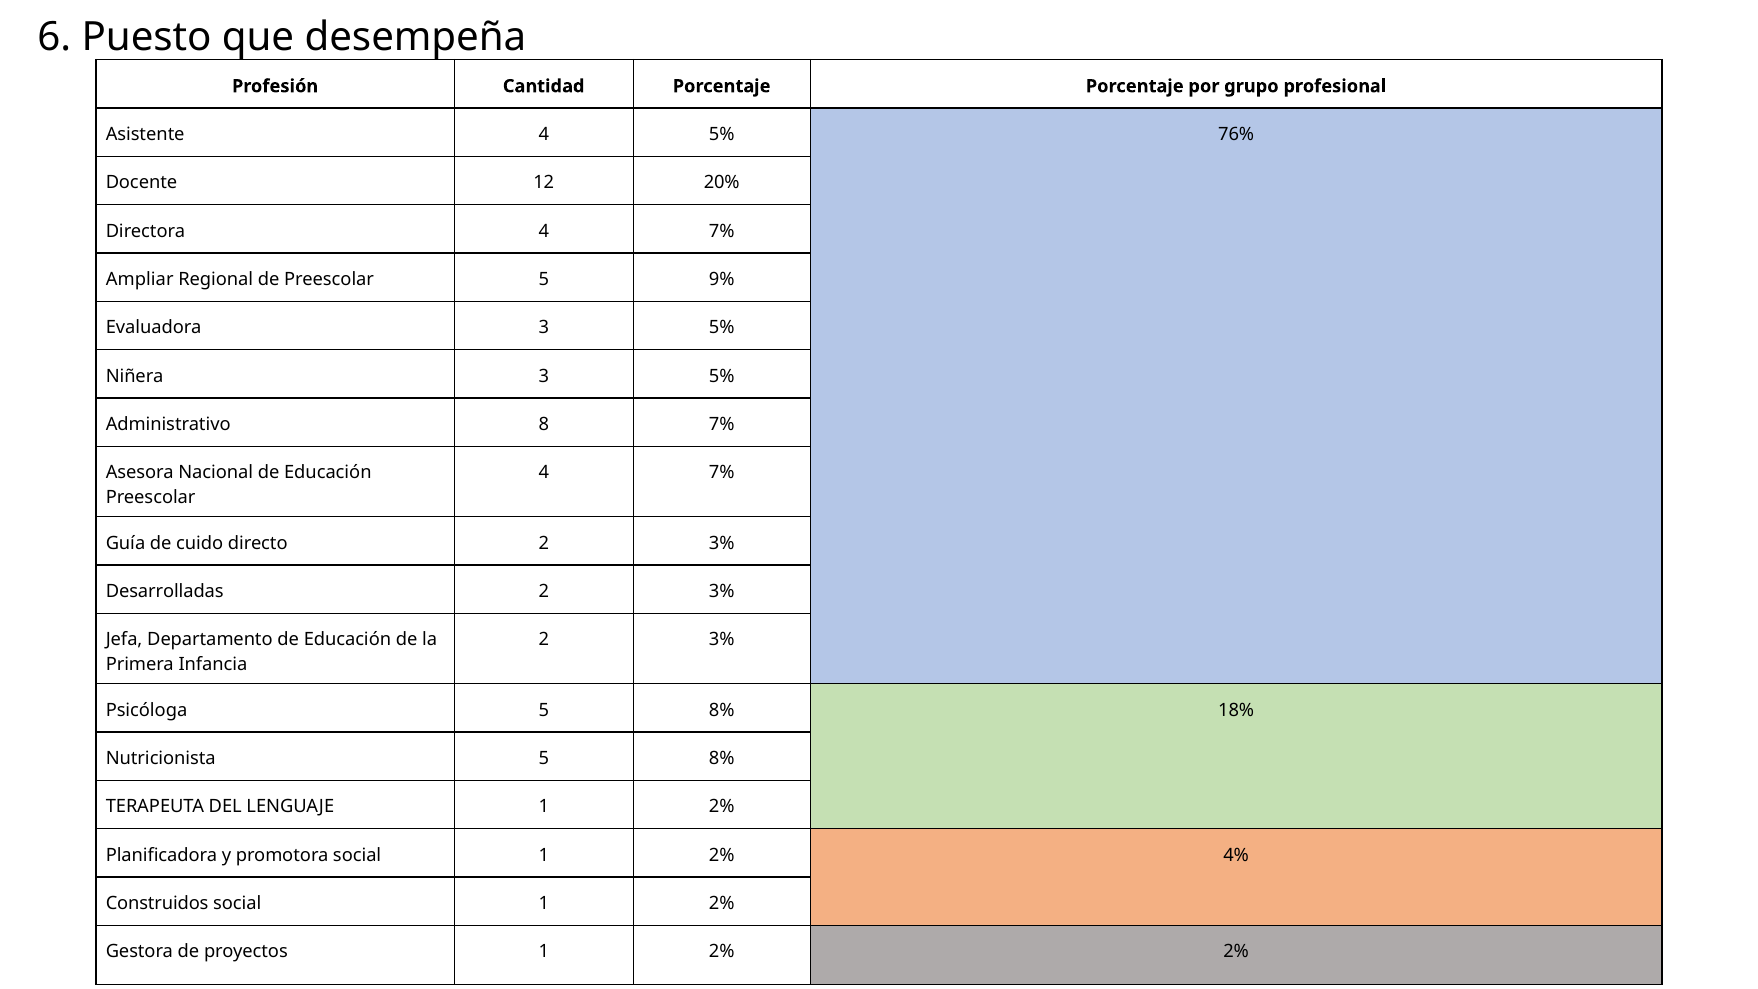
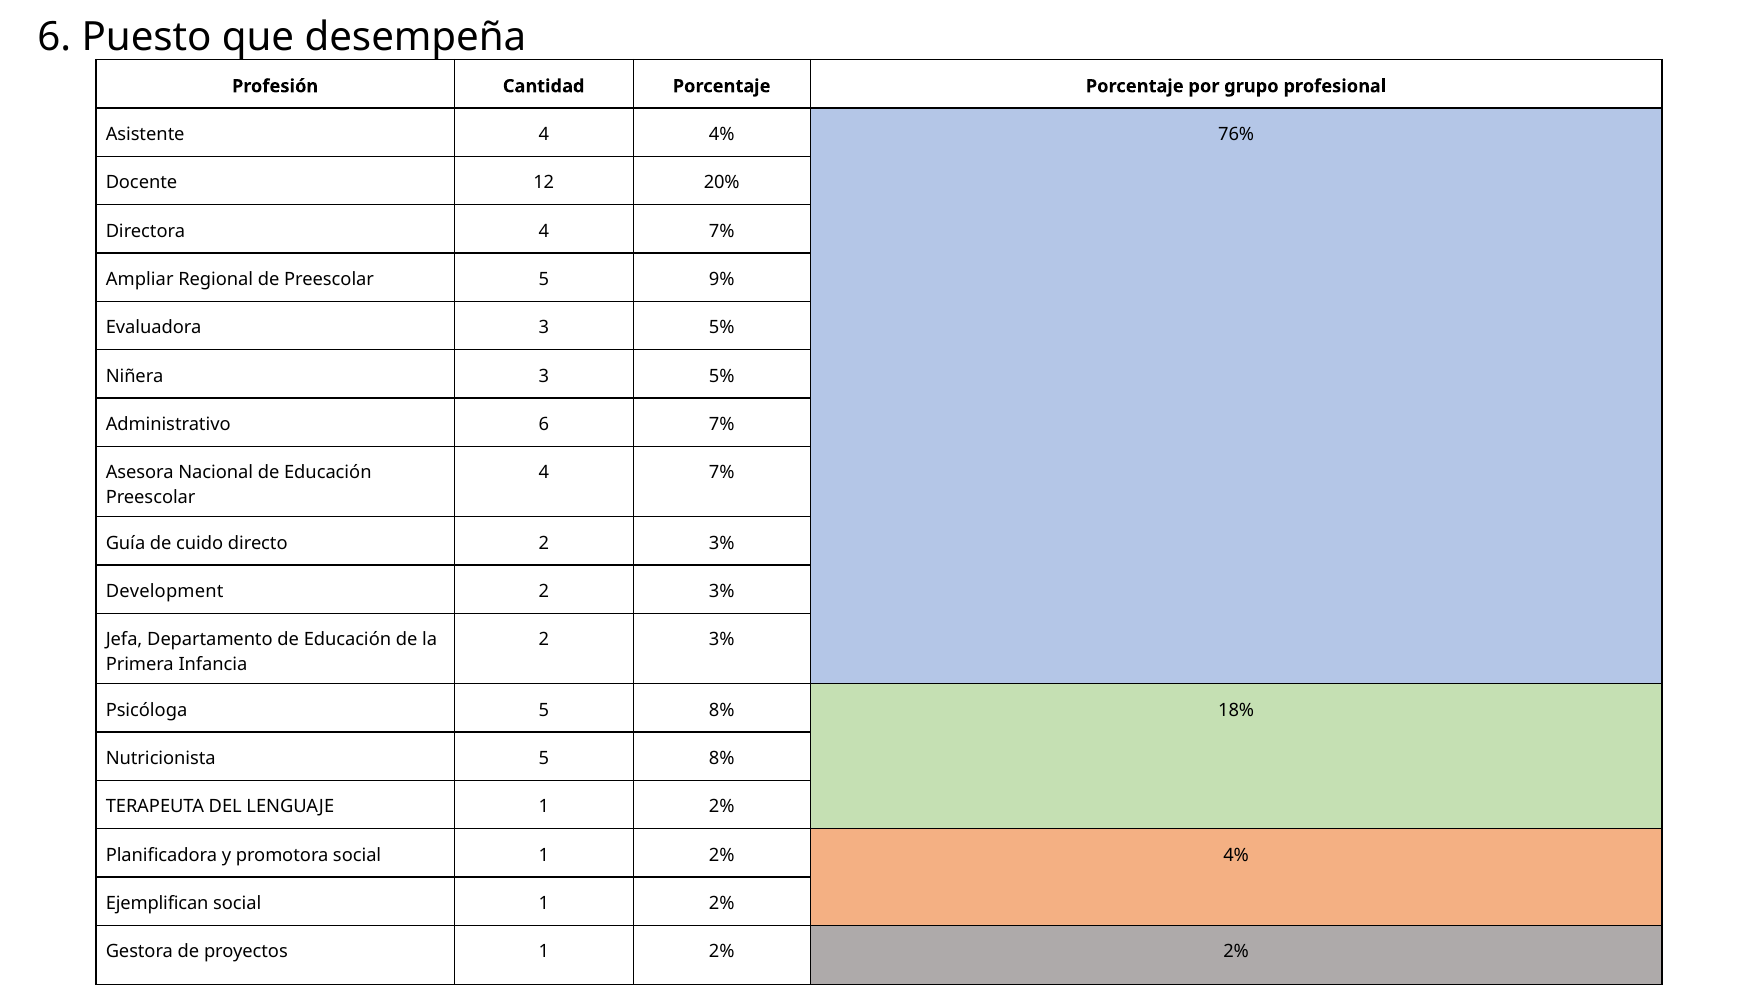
4 5%: 5% -> 4%
Administrativo 8: 8 -> 6
Desarrolladas: Desarrolladas -> Development
Construidos: Construidos -> Ejemplifican
